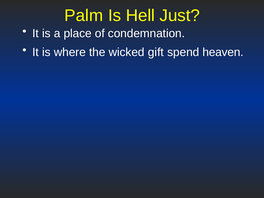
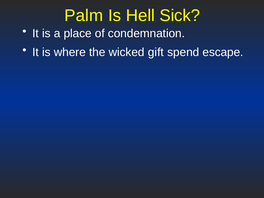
Just: Just -> Sick
heaven: heaven -> escape
